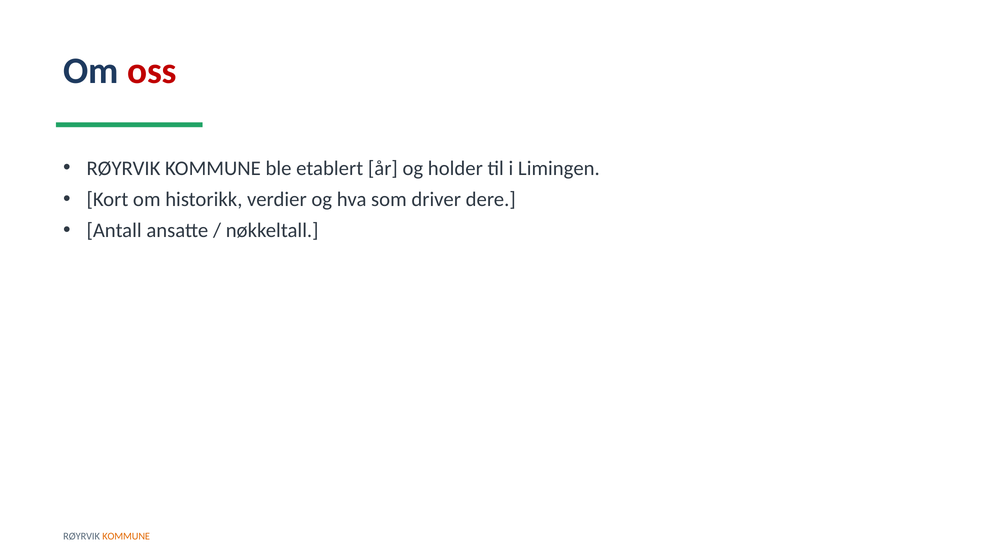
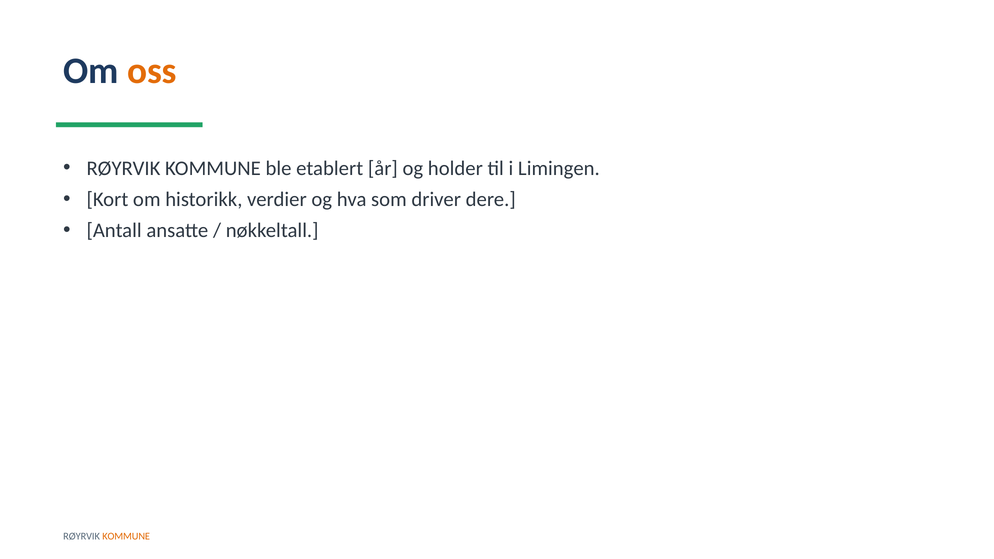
oss colour: red -> orange
